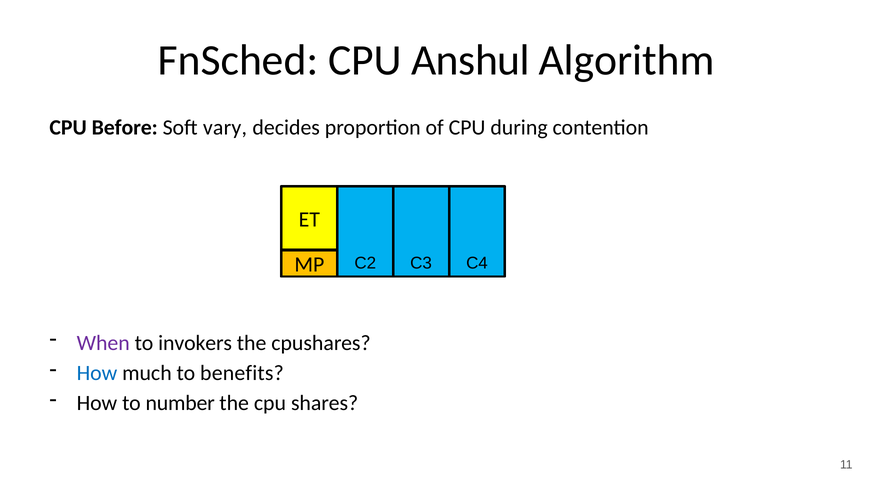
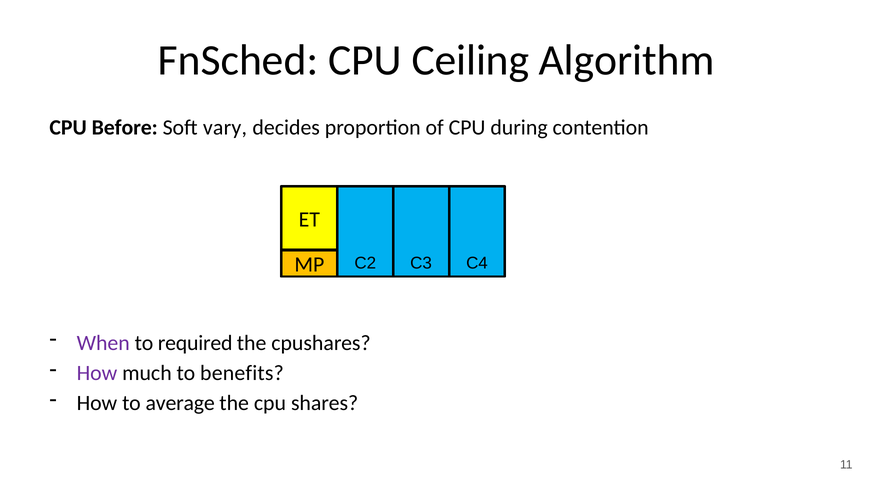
Anshul: Anshul -> Ceiling
invokers: invokers -> required
How at (97, 373) colour: blue -> purple
number: number -> average
